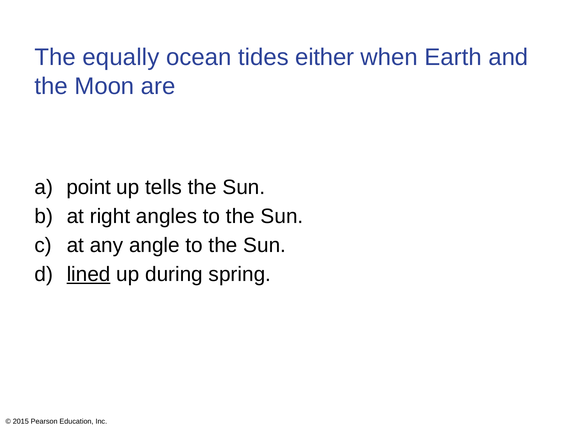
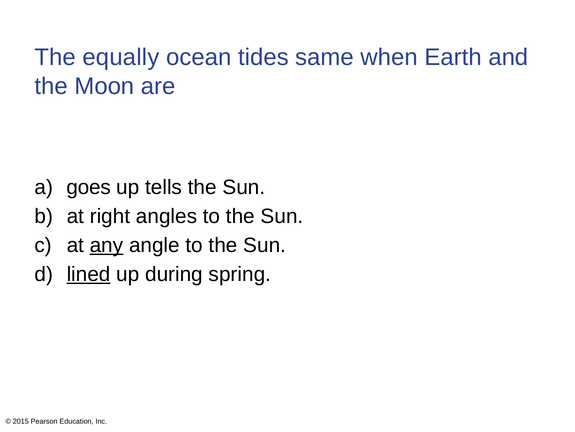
either: either -> same
point: point -> goes
any underline: none -> present
